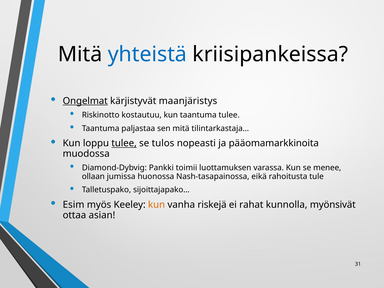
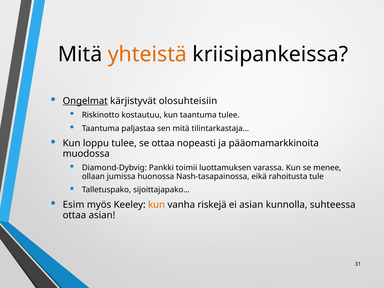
yhteistä colour: blue -> orange
maanjäristys: maanjäristys -> olosuhteisiin
tulee at (124, 143) underline: present -> none
se tulos: tulos -> ottaa
ei rahat: rahat -> asian
myönsivät: myönsivät -> suhteessa
